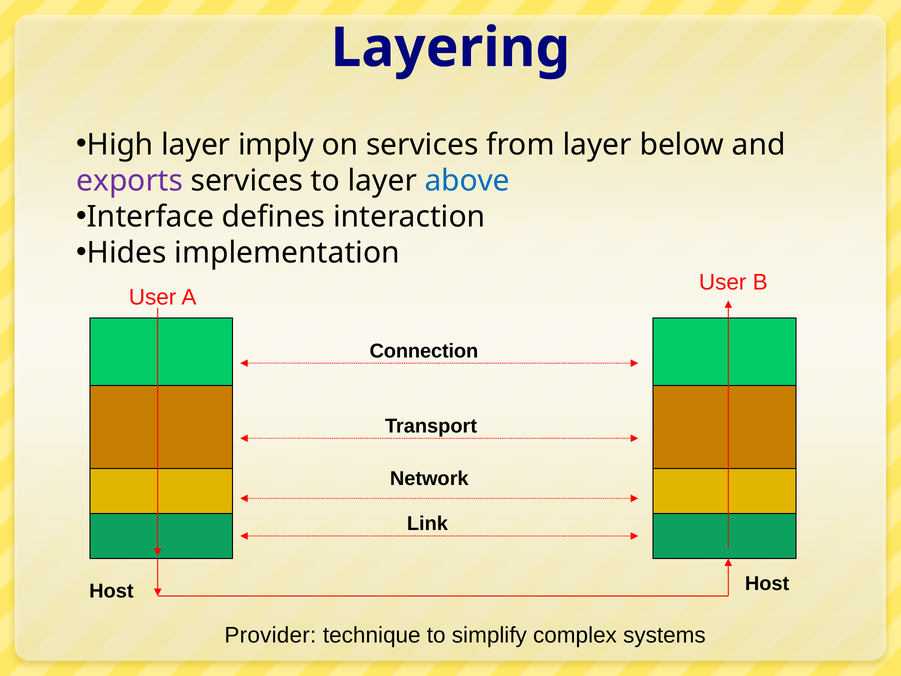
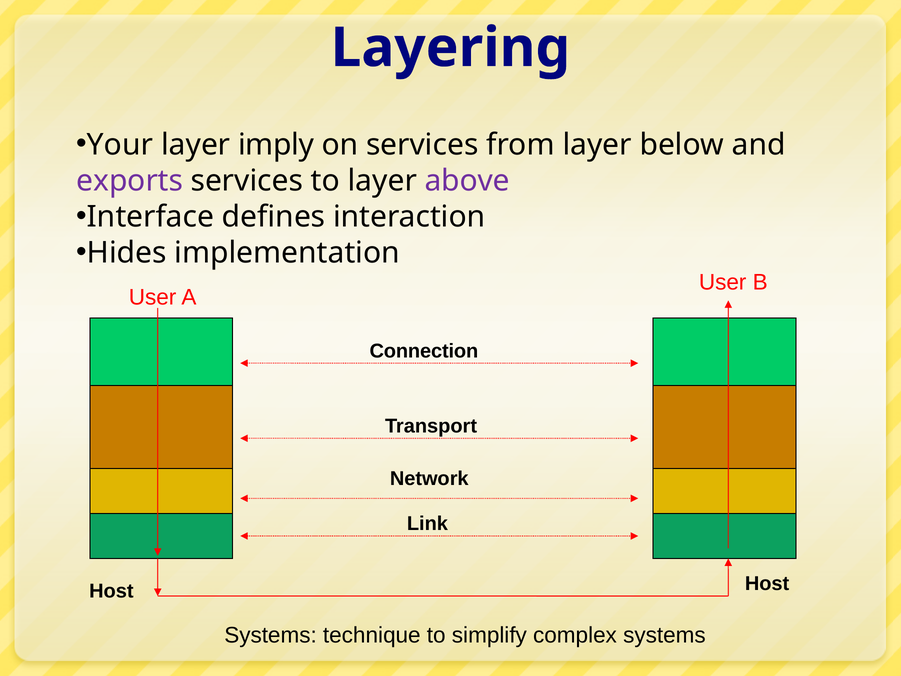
High: High -> Your
above colour: blue -> purple
Provider at (270, 635): Provider -> Systems
